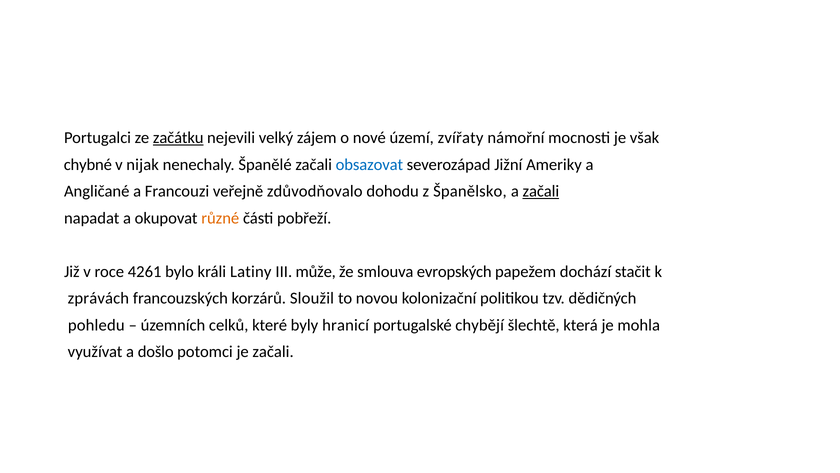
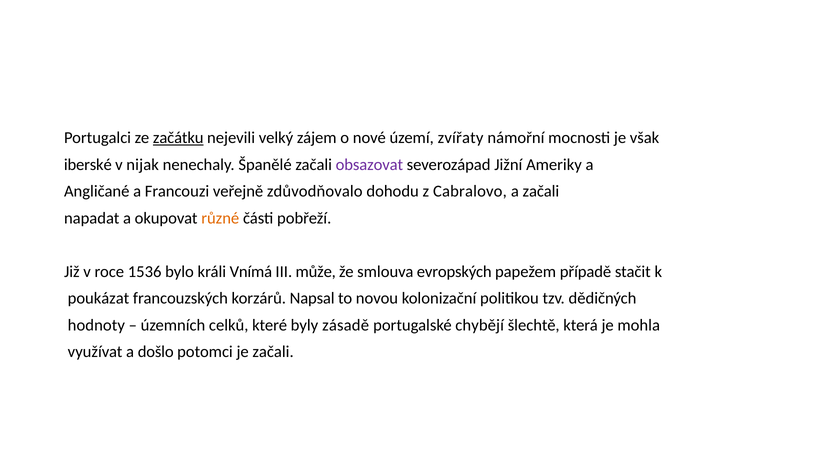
chybné: chybné -> iberské
obsazovat colour: blue -> purple
Španělsko: Španělsko -> Cabralovo
začali at (541, 191) underline: present -> none
4261: 4261 -> 1536
Latiny: Latiny -> Vnímá
dochází: dochází -> případě
zprávách: zprávách -> poukázat
Sloužil: Sloužil -> Napsal
pohledu: pohledu -> hodnoty
hranicí: hranicí -> zásadě
